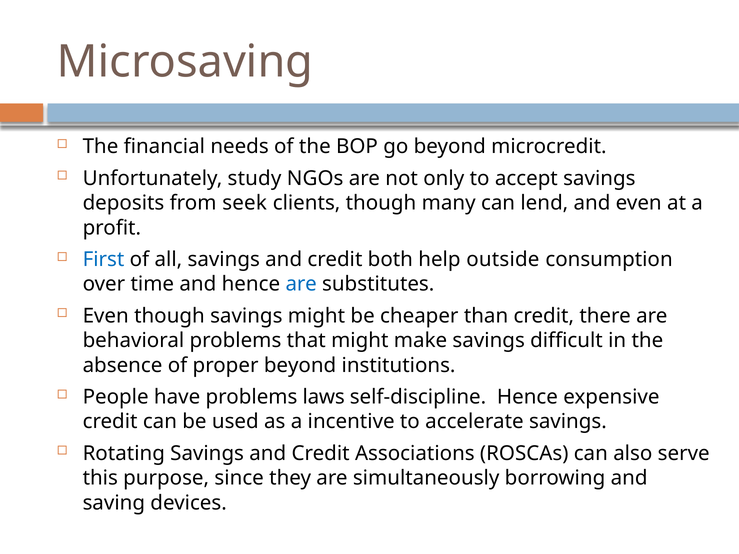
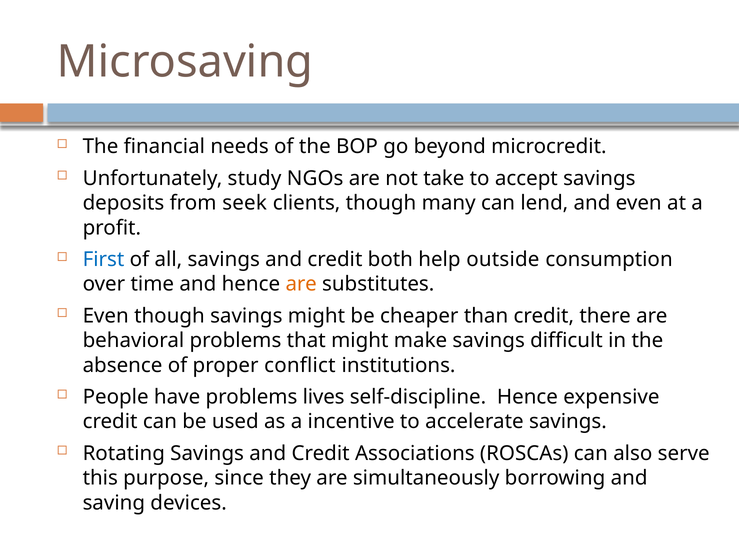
only: only -> take
are at (301, 284) colour: blue -> orange
proper beyond: beyond -> conflict
laws: laws -> lives
